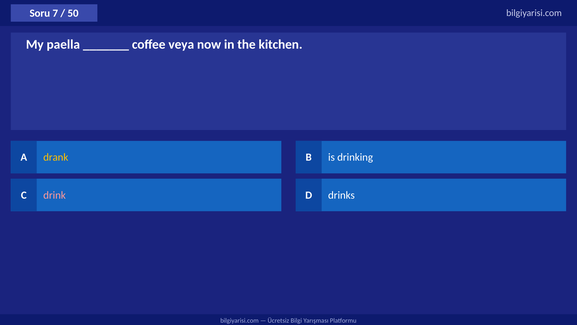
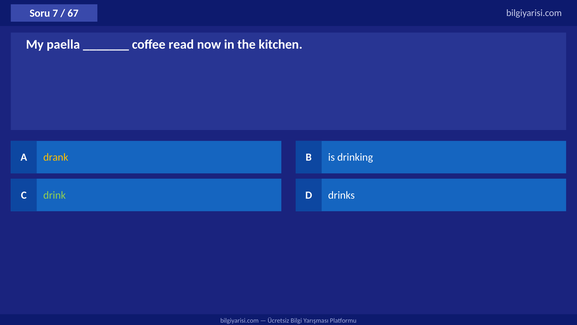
50: 50 -> 67
veya: veya -> read
drink colour: pink -> light green
